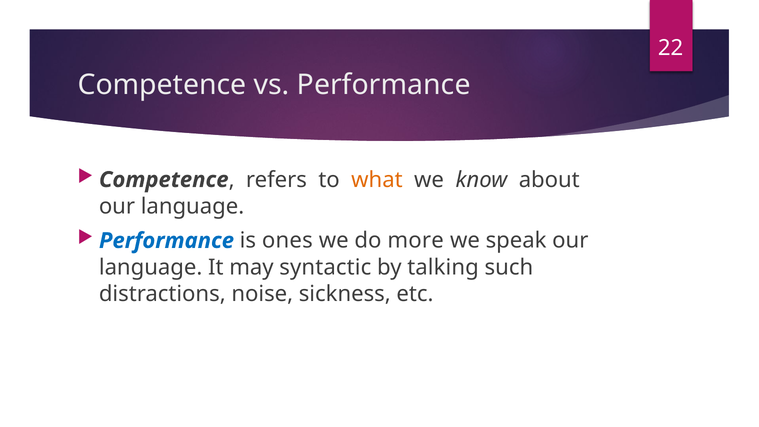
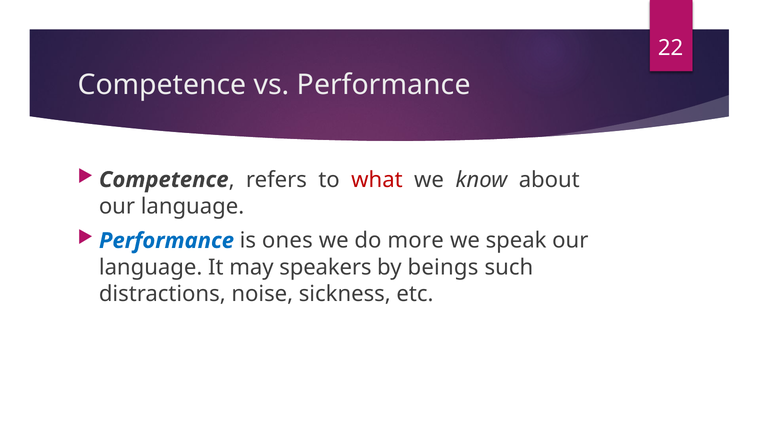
what colour: orange -> red
syntactic: syntactic -> speakers
talking: talking -> beings
